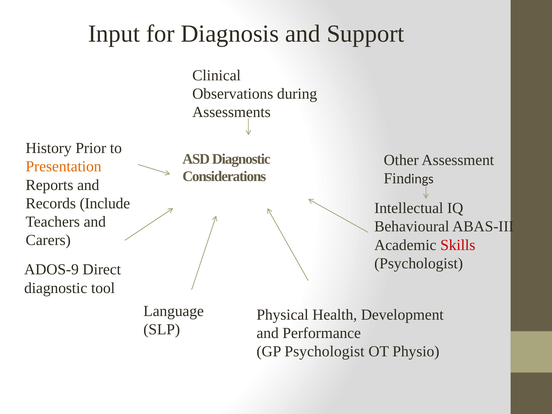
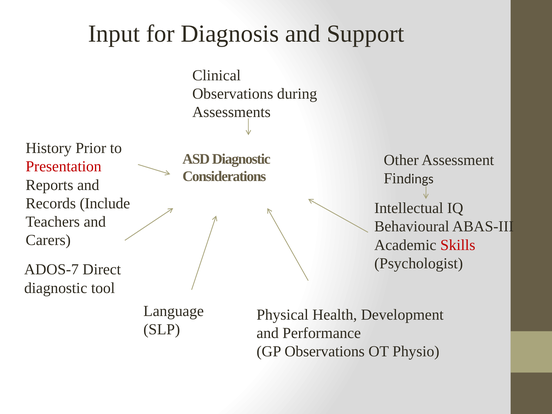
Presentation colour: orange -> red
ADOS-9: ADOS-9 -> ADOS-7
GP Psychologist: Psychologist -> Observations
